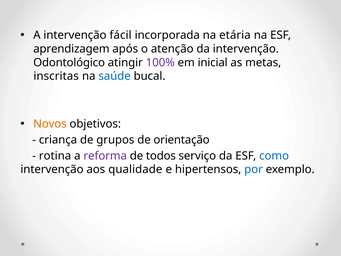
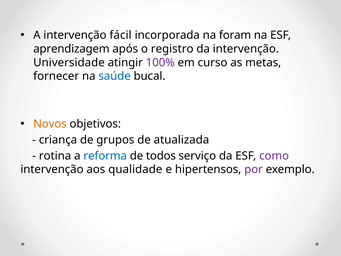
etária: etária -> foram
atenção: atenção -> registro
Odontológico: Odontológico -> Universidade
inicial: inicial -> curso
inscritas: inscritas -> fornecer
orientação: orientação -> atualizada
reforma colour: purple -> blue
como colour: blue -> purple
por colour: blue -> purple
